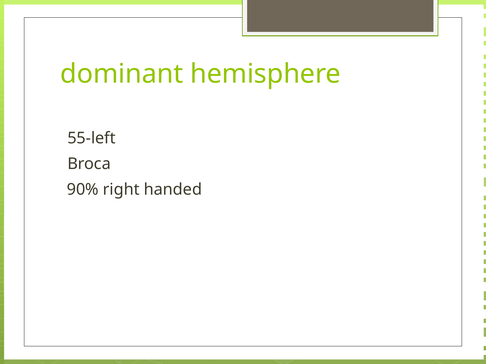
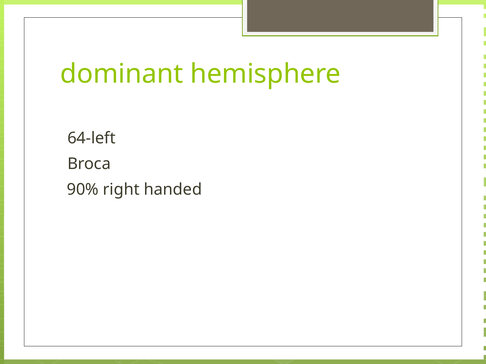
55-left: 55-left -> 64-left
